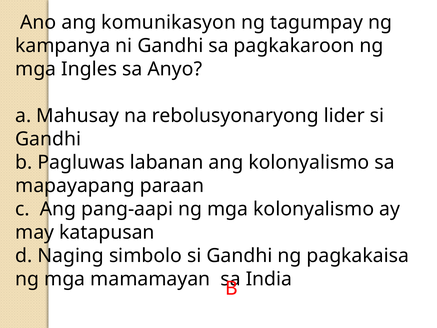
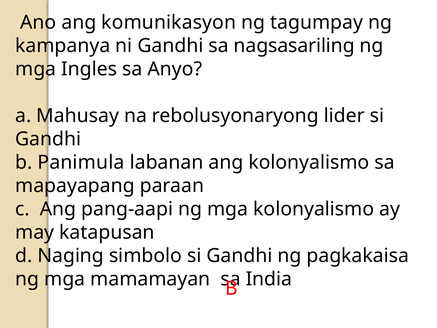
pagkakaroon: pagkakaroon -> nagsasariling
Pagluwas: Pagluwas -> Panimula
